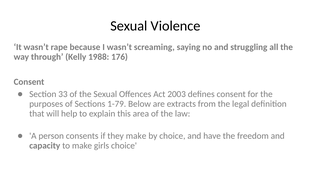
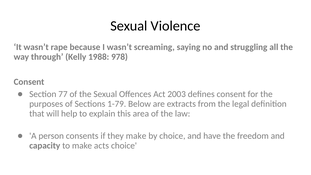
176: 176 -> 978
33: 33 -> 77
girls: girls -> acts
